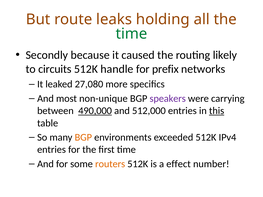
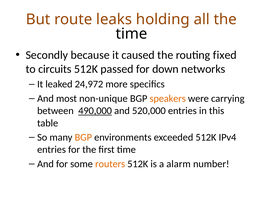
time at (131, 34) colour: green -> black
likely: likely -> fixed
handle: handle -> passed
prefix: prefix -> down
27,080: 27,080 -> 24,972
speakers colour: purple -> orange
512,000: 512,000 -> 520,000
this underline: present -> none
effect: effect -> alarm
